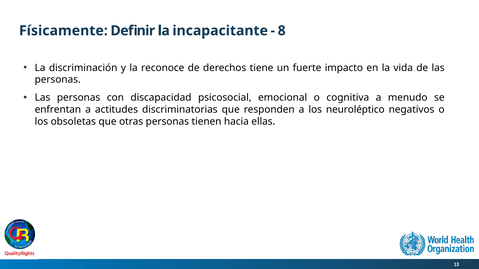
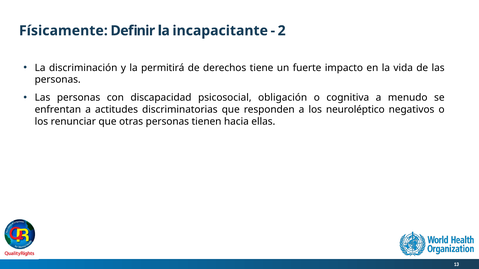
8: 8 -> 2
reconoce: reconoce -> permitirá
emocional: emocional -> obligación
obsoletas: obsoletas -> renunciar
